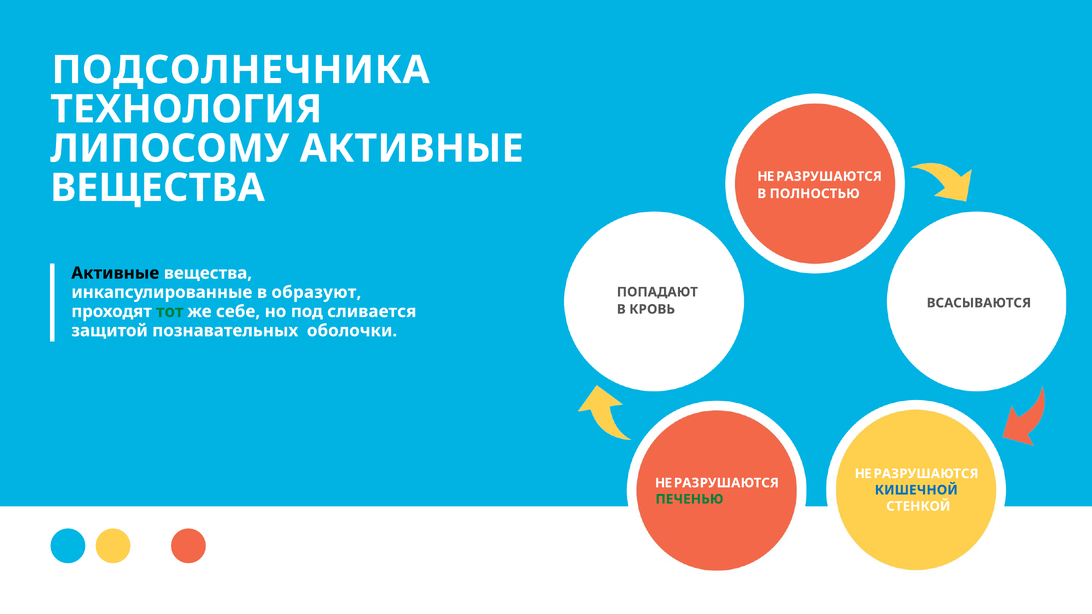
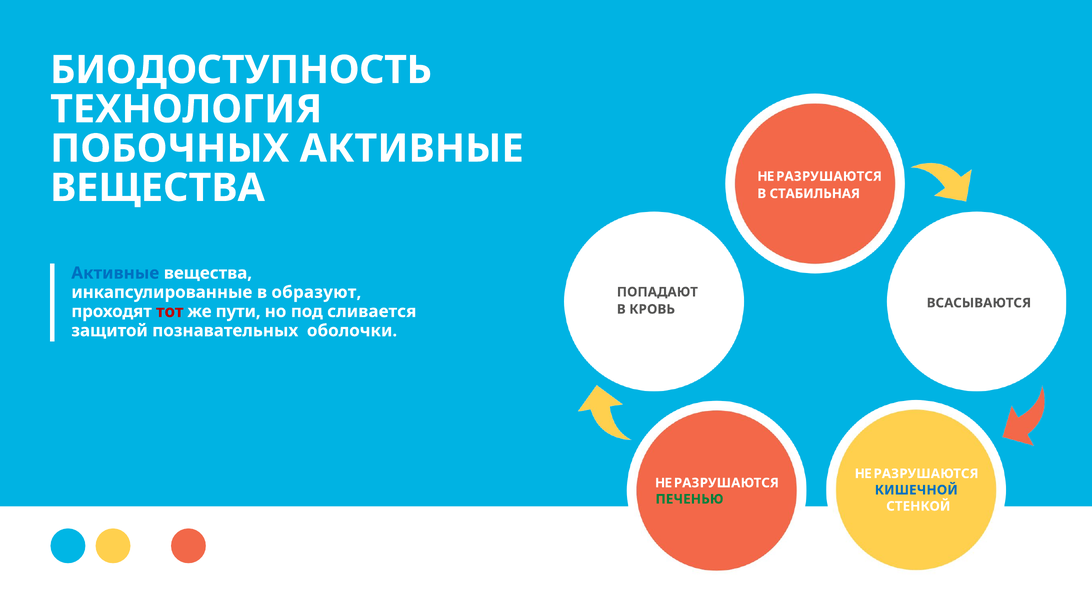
ПОДСОЛНЕЧНИКА: ПОДСОЛНЕЧНИКА -> БИОДОСТУПНОСТЬ
ЛИПОСОМУ: ЛИПОСОМУ -> ПОБОЧНЫХ
ПОЛНОСТЬЮ: ПОЛНОСТЬЮ -> СТАБИЛЬНАЯ
Активные at (115, 273) colour: black -> blue
тот colour: green -> red
себе: себе -> пути
